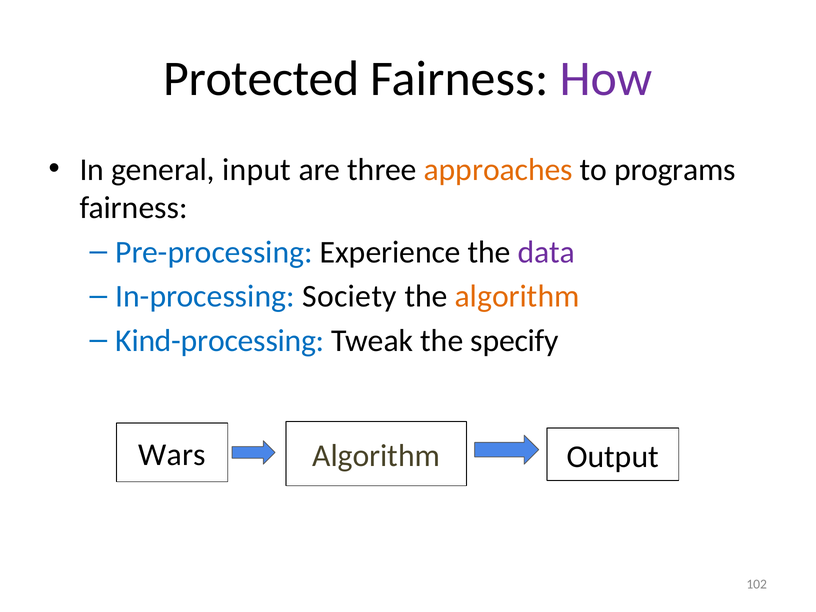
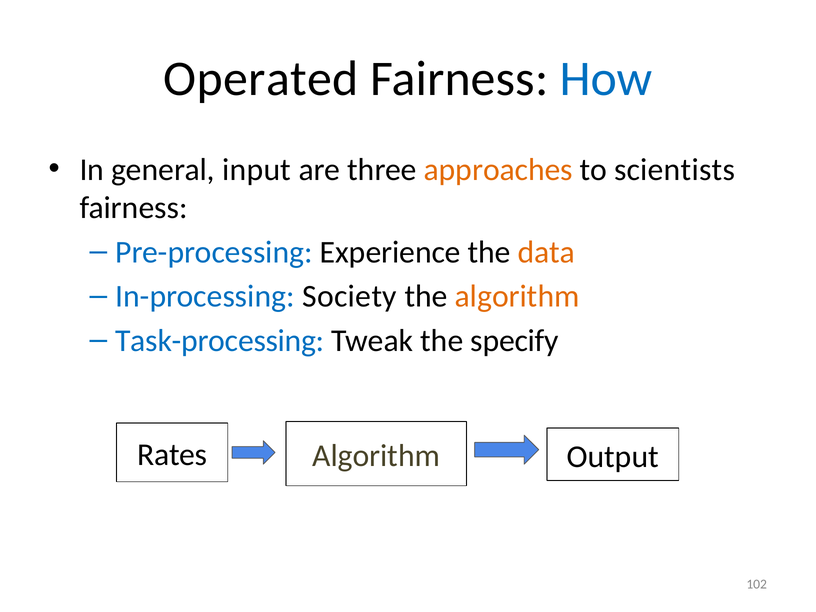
Protected: Protected -> Operated
How colour: purple -> blue
programs: programs -> scientists
data colour: purple -> orange
Kind-processing: Kind-processing -> Task-processing
Wars: Wars -> Rates
